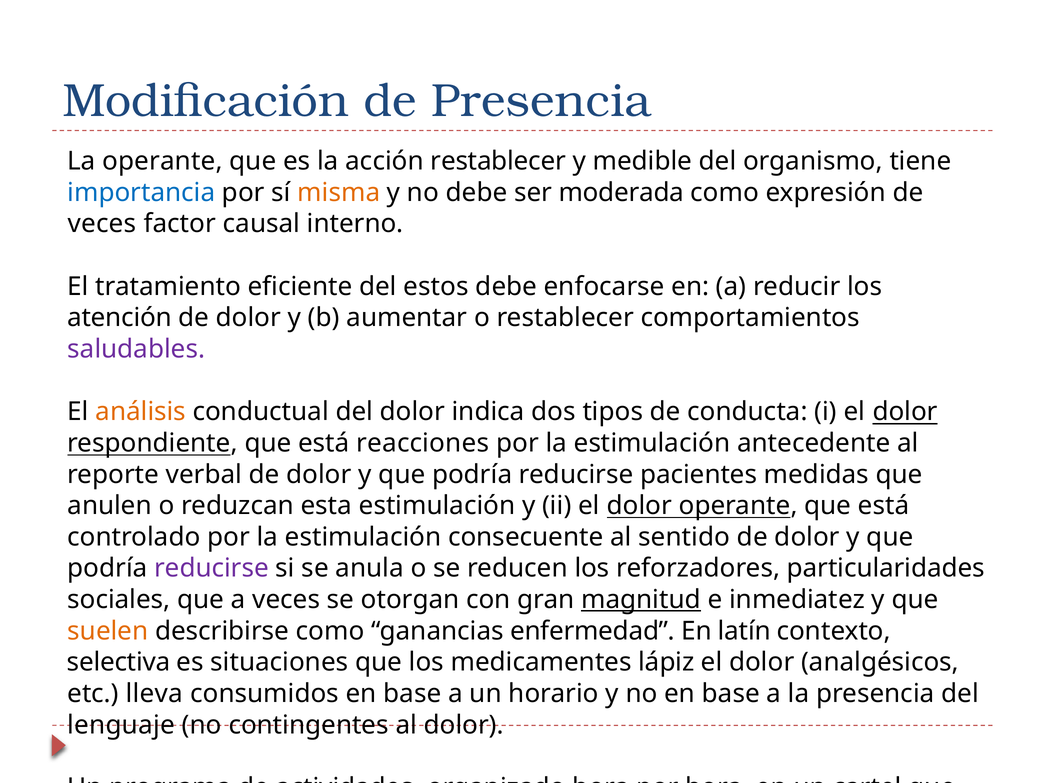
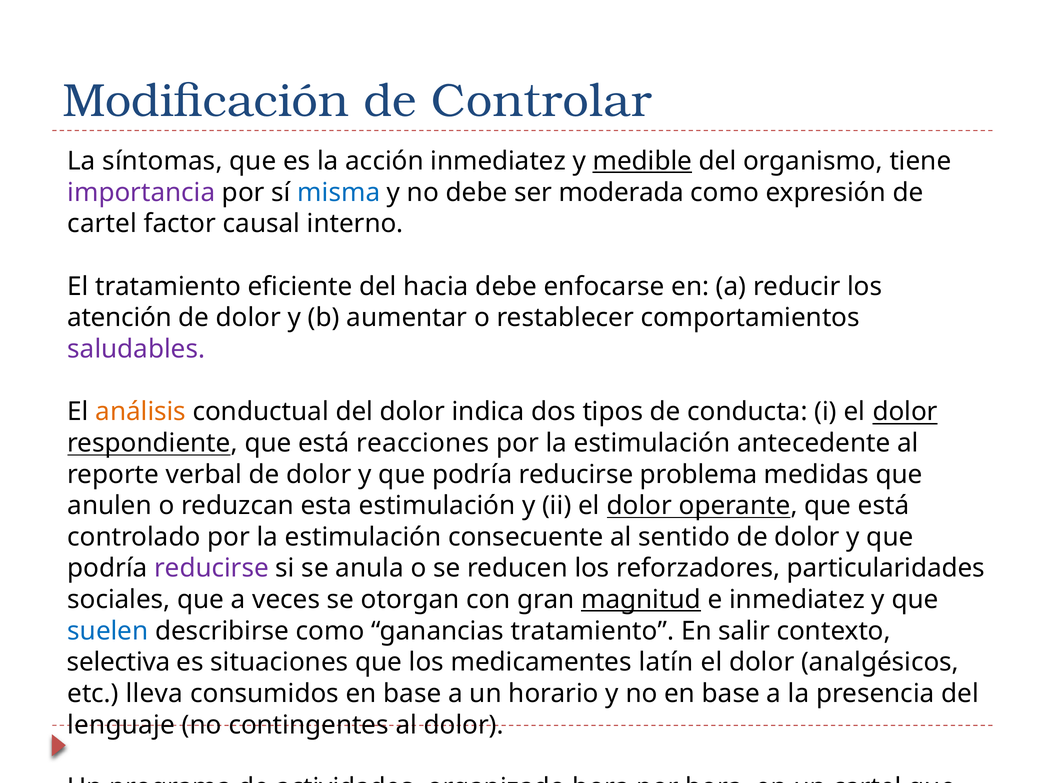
de Presencia: Presencia -> Controlar
La operante: operante -> síntomas
acción restablecer: restablecer -> inmediatez
medible underline: none -> present
importancia colour: blue -> purple
misma colour: orange -> blue
veces at (102, 224): veces -> cartel
estos: estos -> hacia
pacientes: pacientes -> problema
suelen colour: orange -> blue
ganancias enfermedad: enfermedad -> tratamiento
latín: latín -> salir
lápiz: lápiz -> latín
